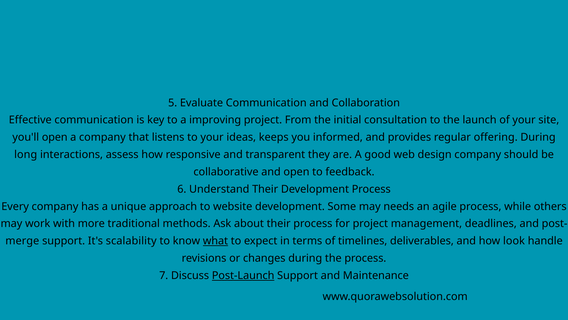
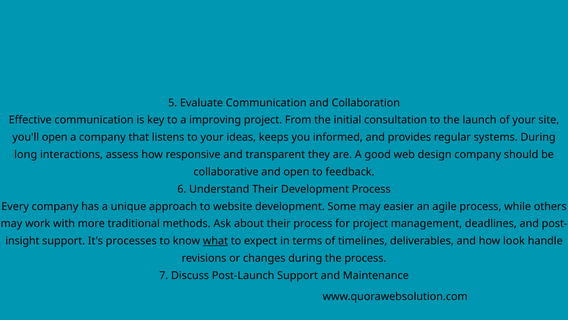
offering: offering -> systems
needs: needs -> easier
merge: merge -> insight
scalability: scalability -> processes
Post-Launch underline: present -> none
